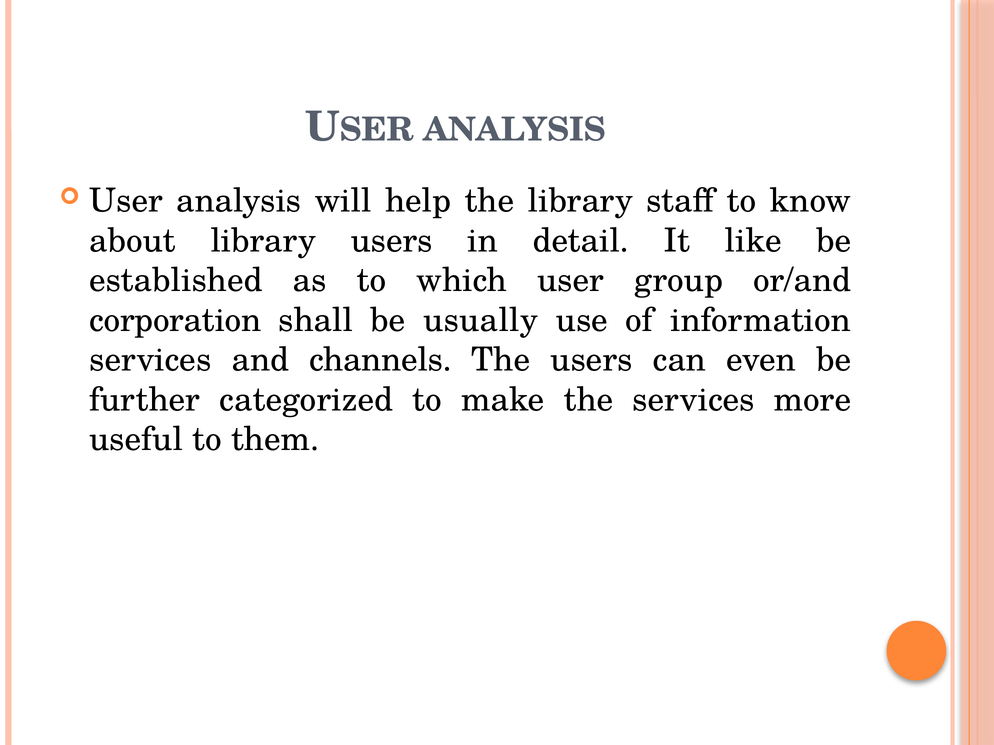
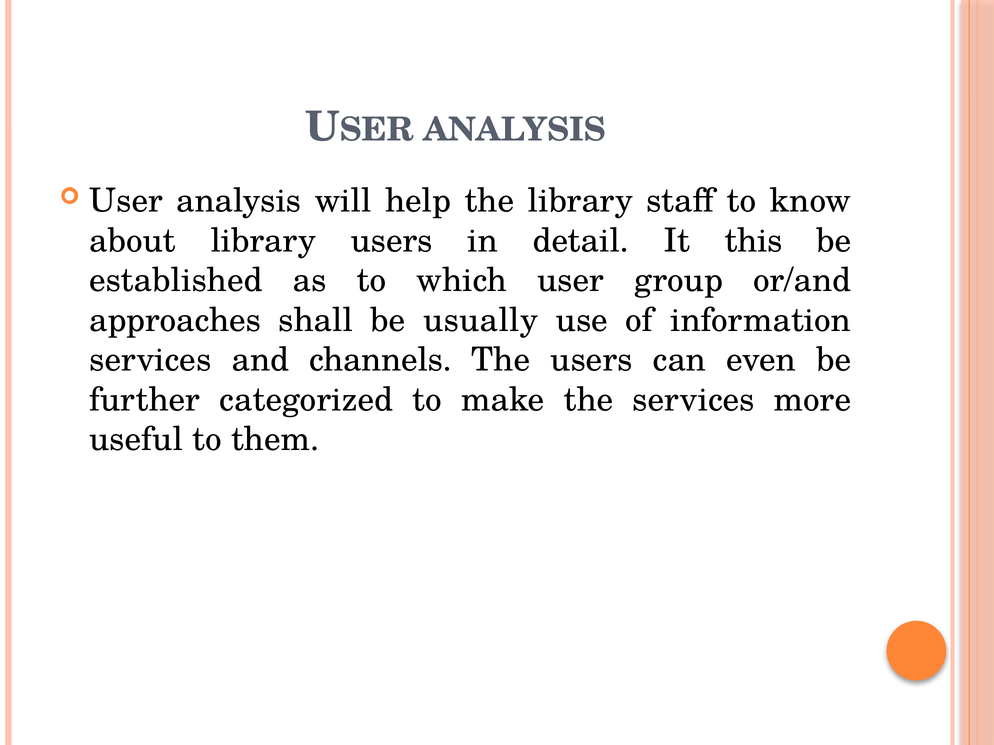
like: like -> this
corporation: corporation -> approaches
